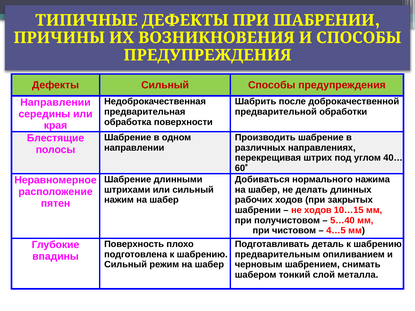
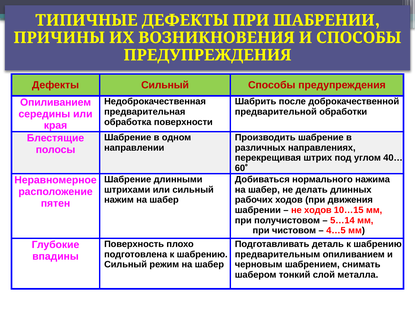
Направлении at (55, 102): Направлении -> Опиливанием
закрытых: закрытых -> движения
5…40: 5…40 -> 5…14
